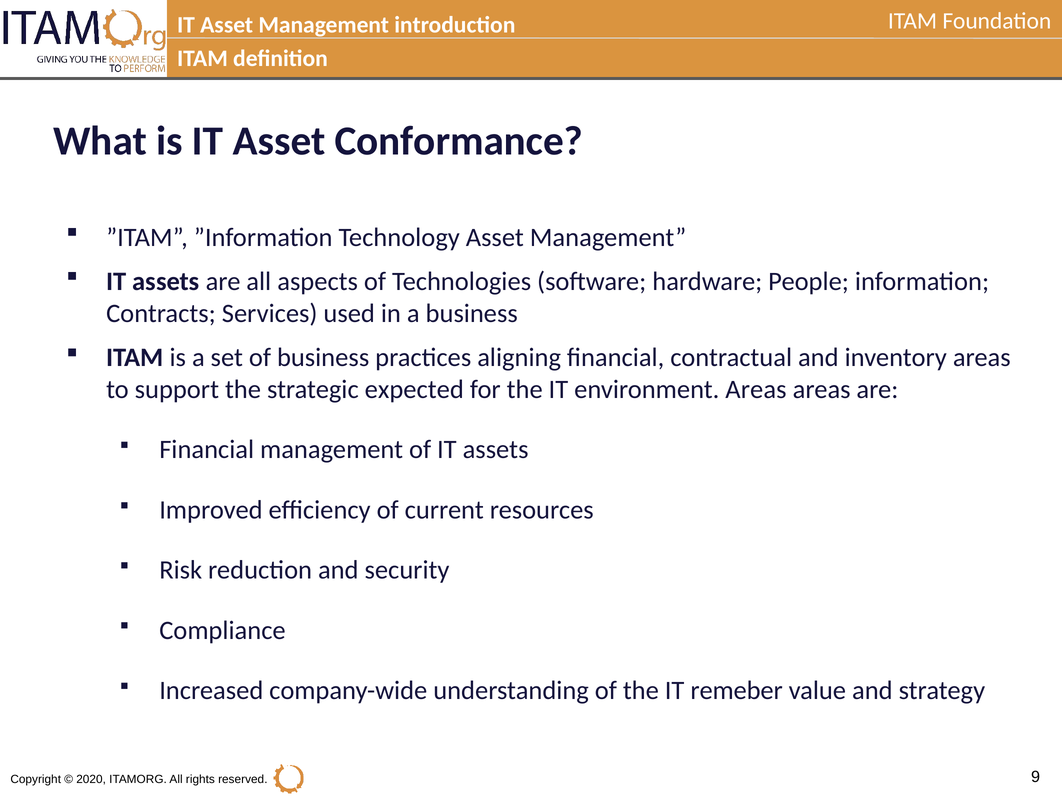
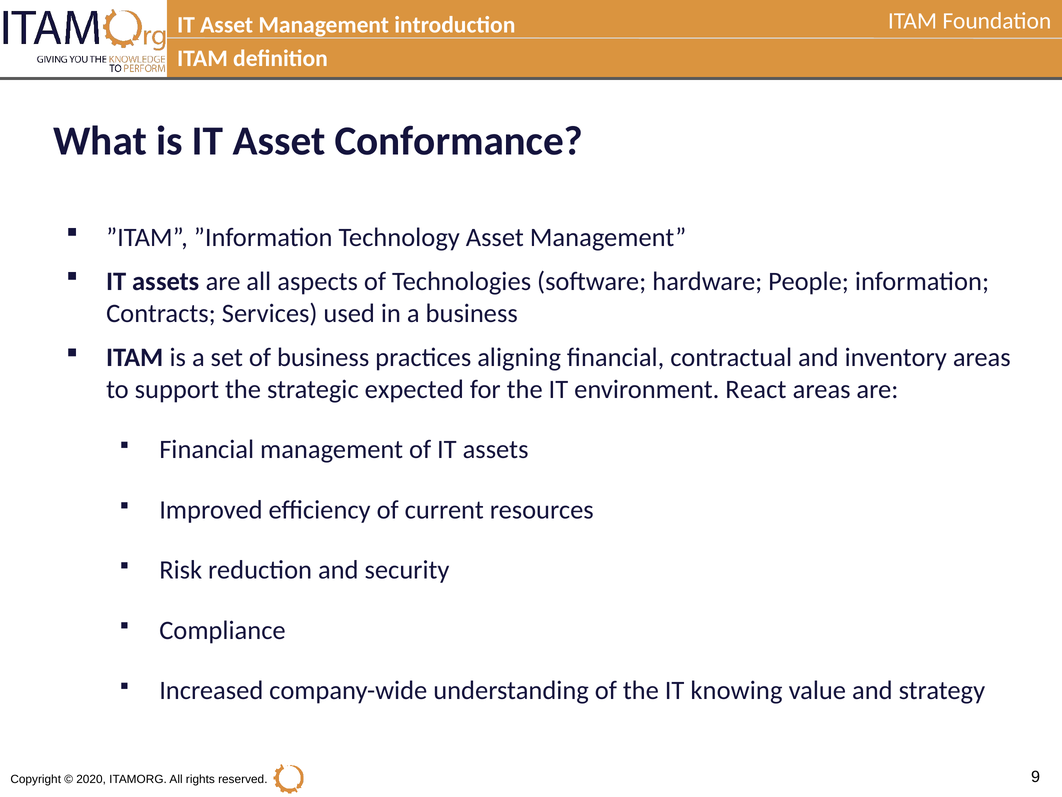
environment Areas: Areas -> React
remeber: remeber -> knowing
